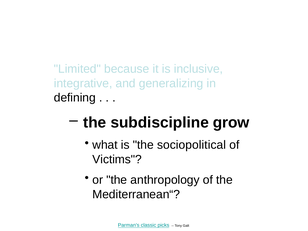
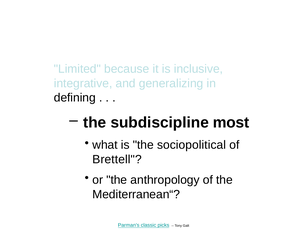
grow: grow -> most
Victims: Victims -> Brettell
